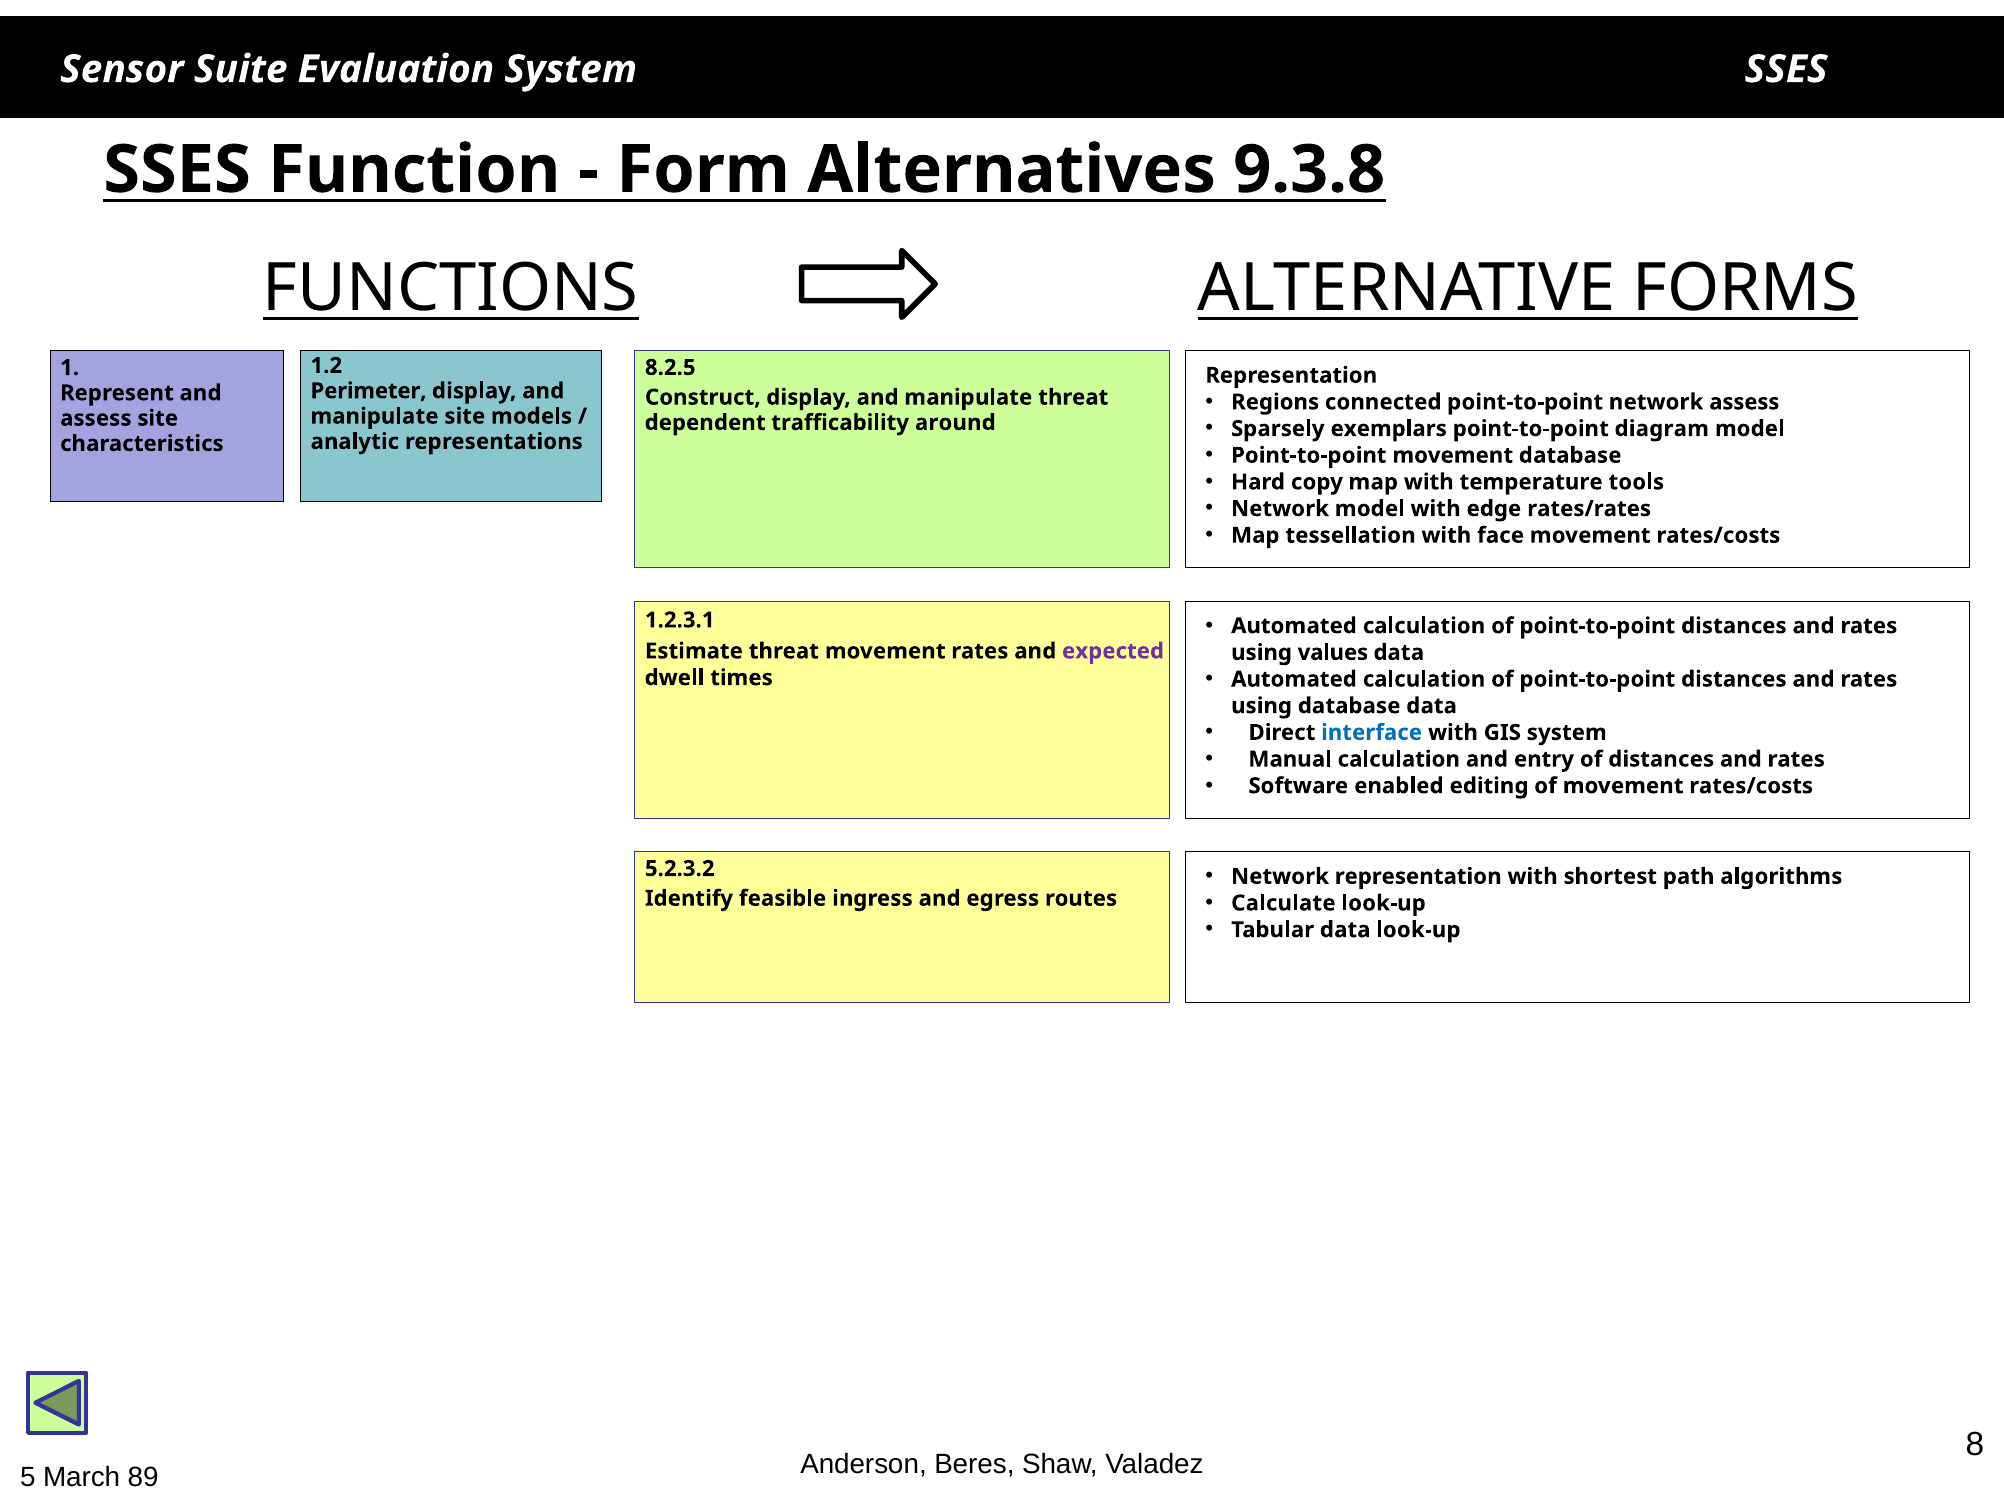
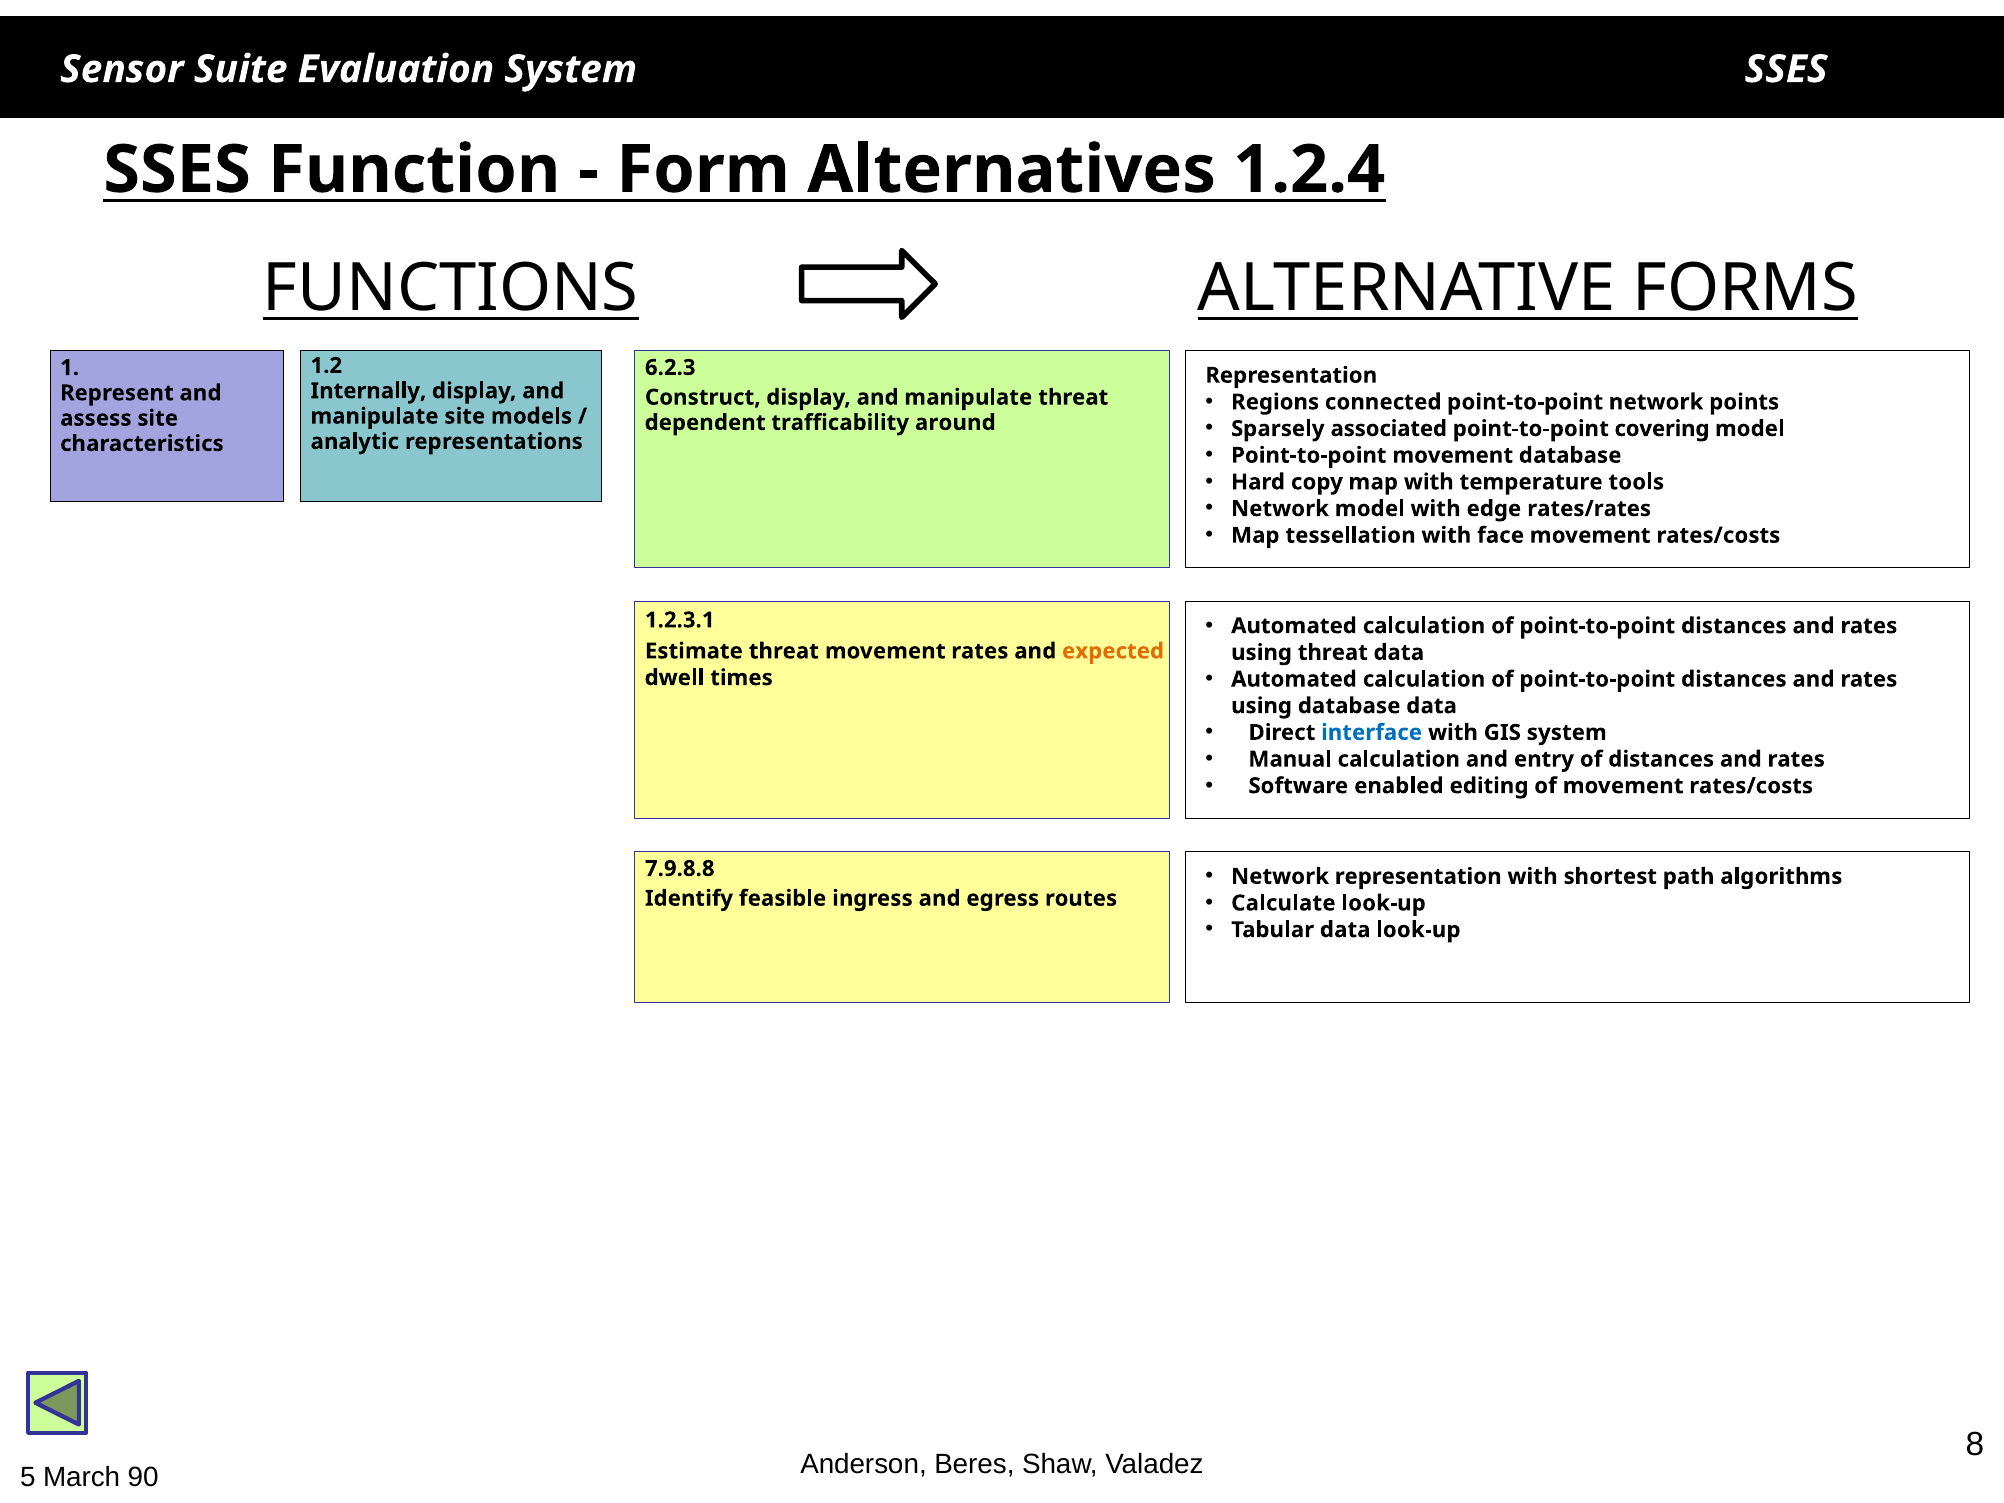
9.3.8: 9.3.8 -> 1.2.4
8.2.5: 8.2.5 -> 6.2.3
Perimeter: Perimeter -> Internally
network assess: assess -> points
exemplars: exemplars -> associated
diagram: diagram -> covering
expected colour: purple -> orange
using values: values -> threat
5.2.3.2: 5.2.3.2 -> 7.9.8.8
89: 89 -> 90
